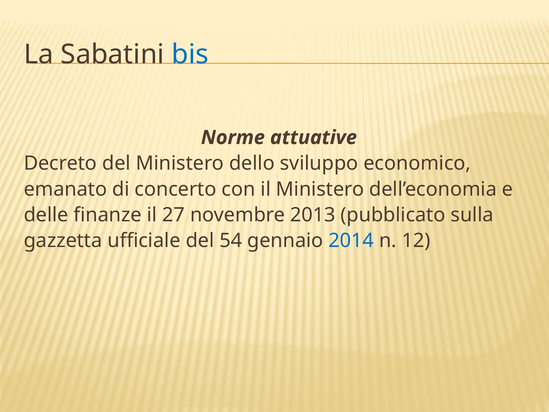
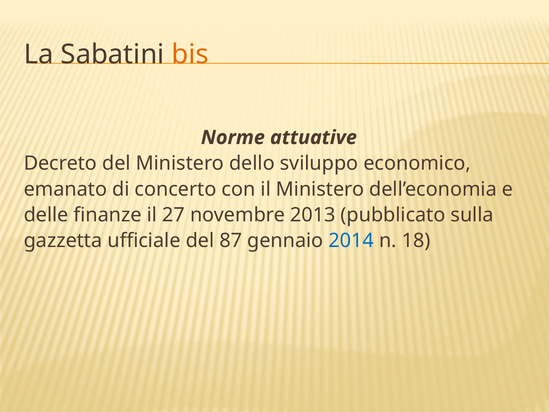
bis colour: blue -> orange
54: 54 -> 87
12: 12 -> 18
